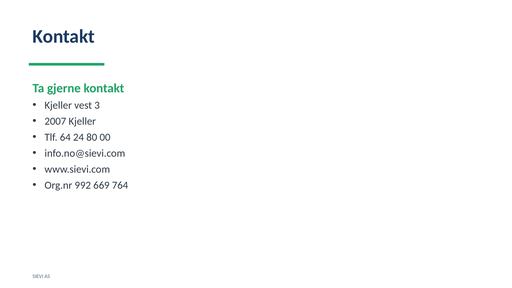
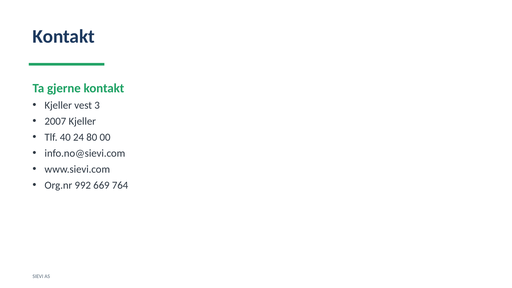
64: 64 -> 40
